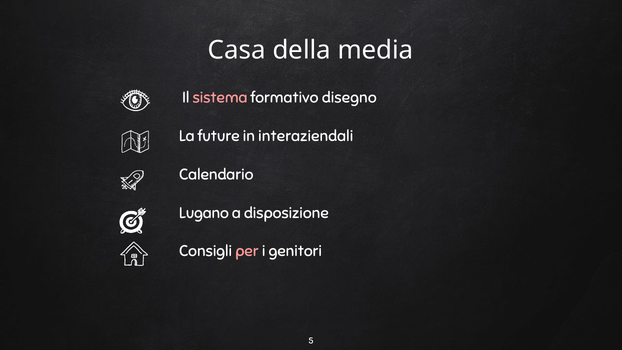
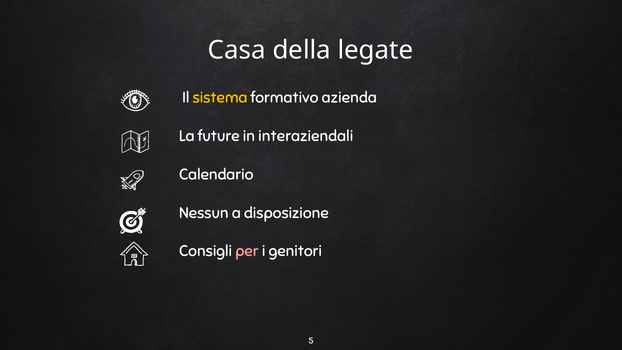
media: media -> legate
sistema colour: pink -> yellow
disegno: disegno -> azienda
Lugano: Lugano -> Nessun
